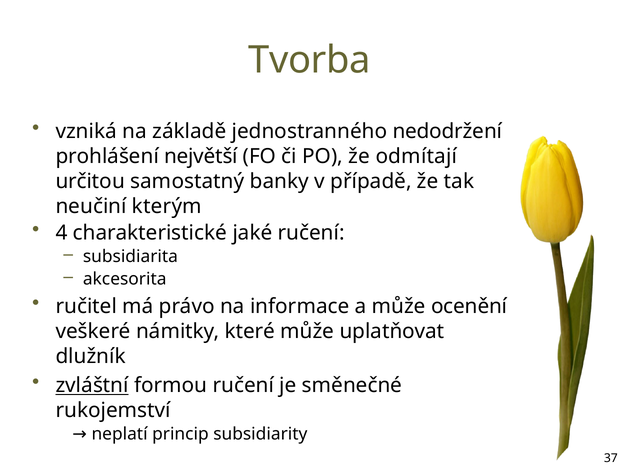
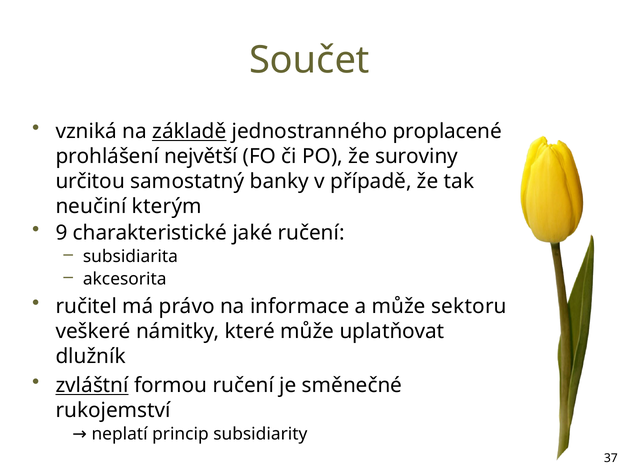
Tvorba: Tvorba -> Součet
základě underline: none -> present
nedodržení: nedodržení -> proplacené
odmítají: odmítají -> suroviny
4: 4 -> 9
ocenění: ocenění -> sektoru
